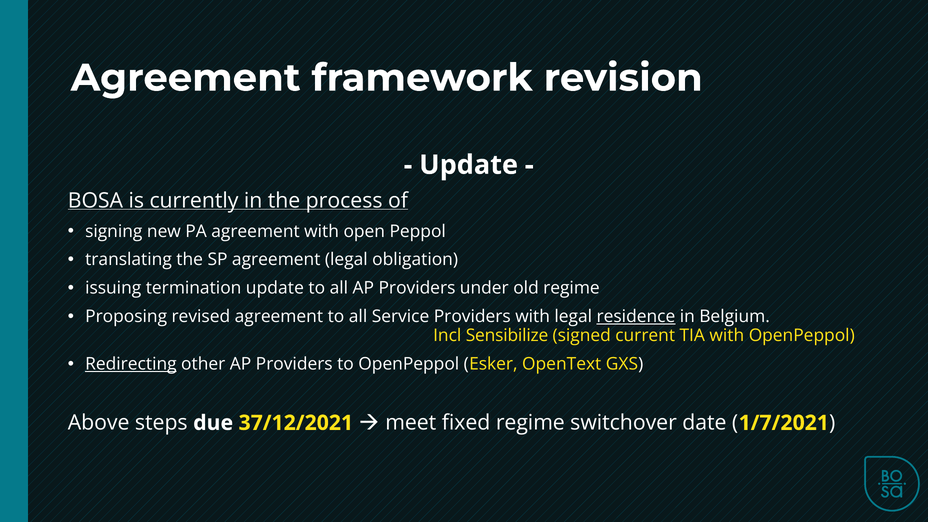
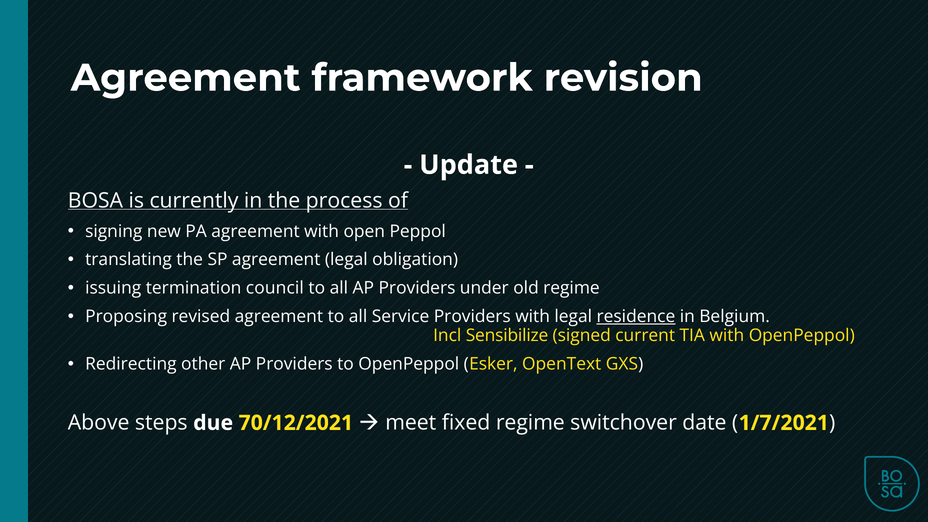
termination update: update -> council
Redirecting underline: present -> none
37/12/2021: 37/12/2021 -> 70/12/2021
